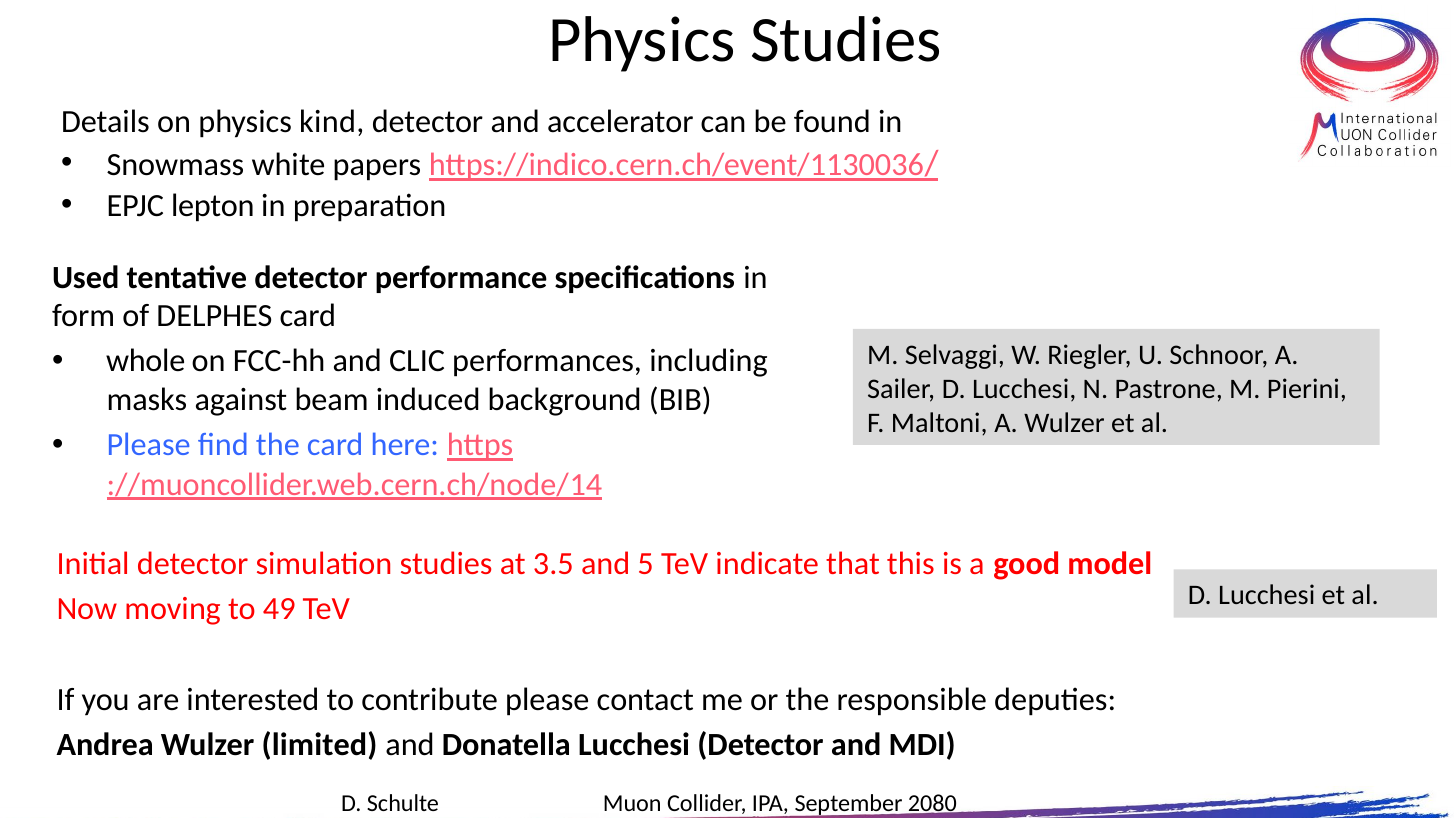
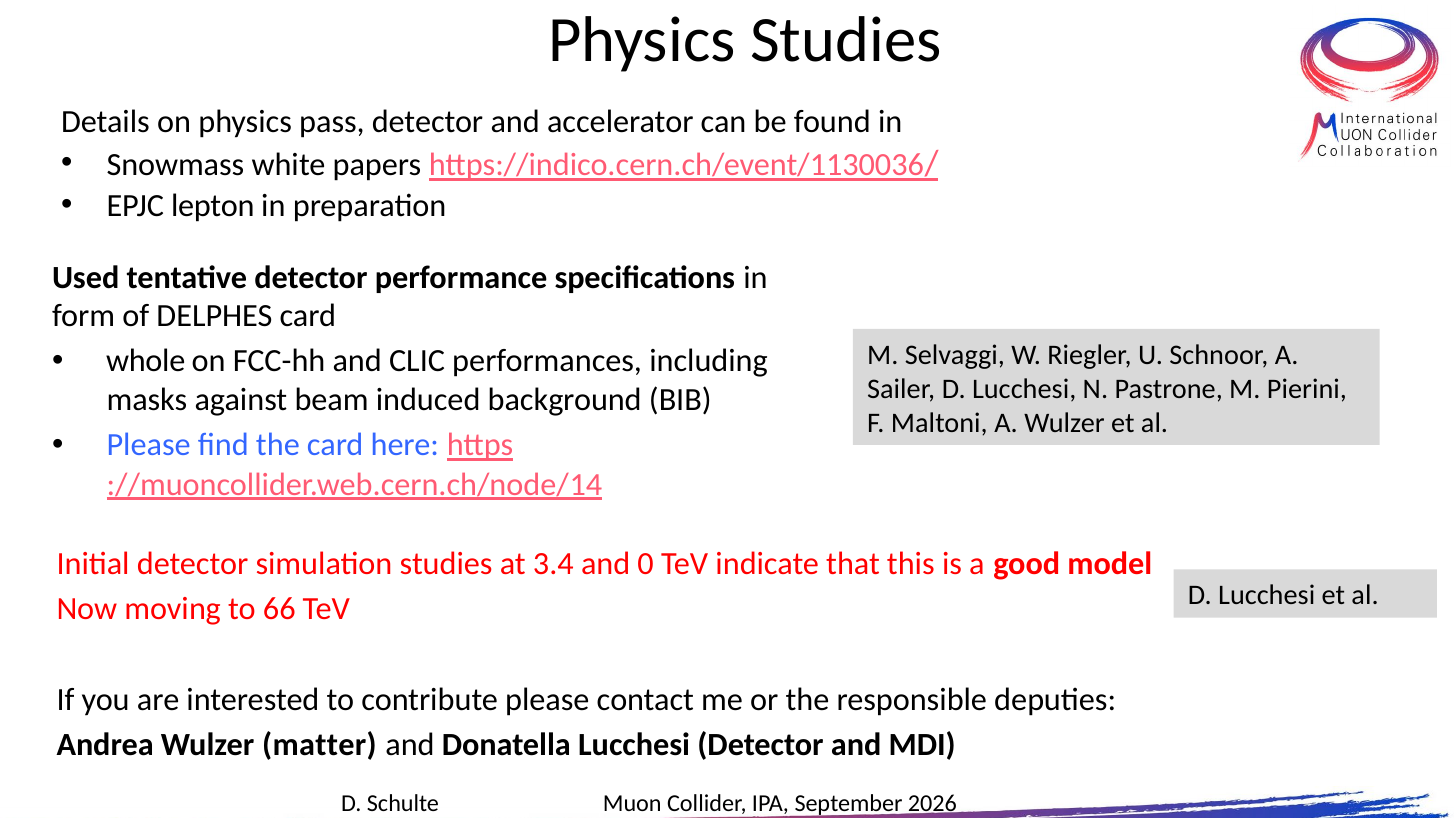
kind: kind -> pass
3.5: 3.5 -> 3.4
5: 5 -> 0
49: 49 -> 66
limited: limited -> matter
2080: 2080 -> 2026
